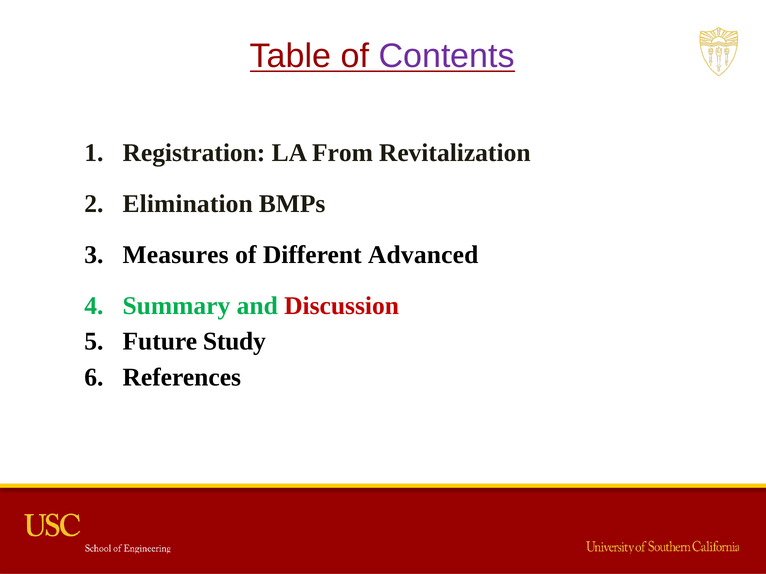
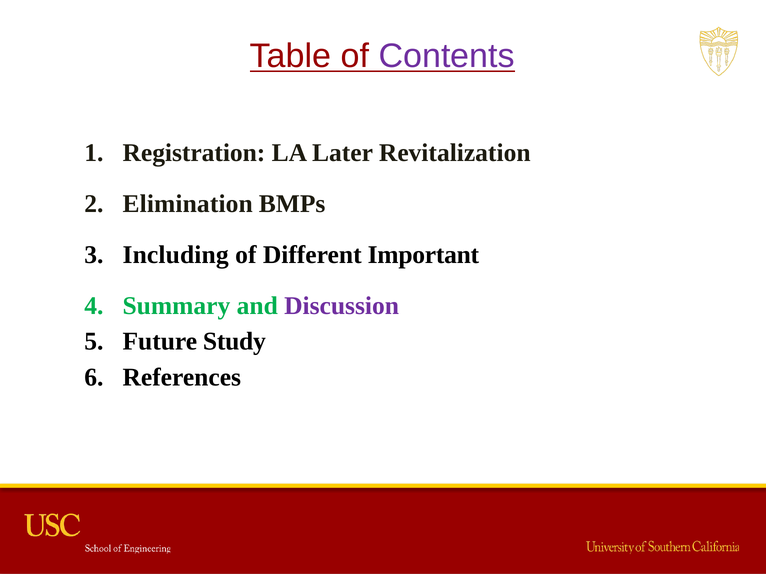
From: From -> Later
Measures: Measures -> Including
Advanced: Advanced -> Important
Discussion colour: red -> purple
